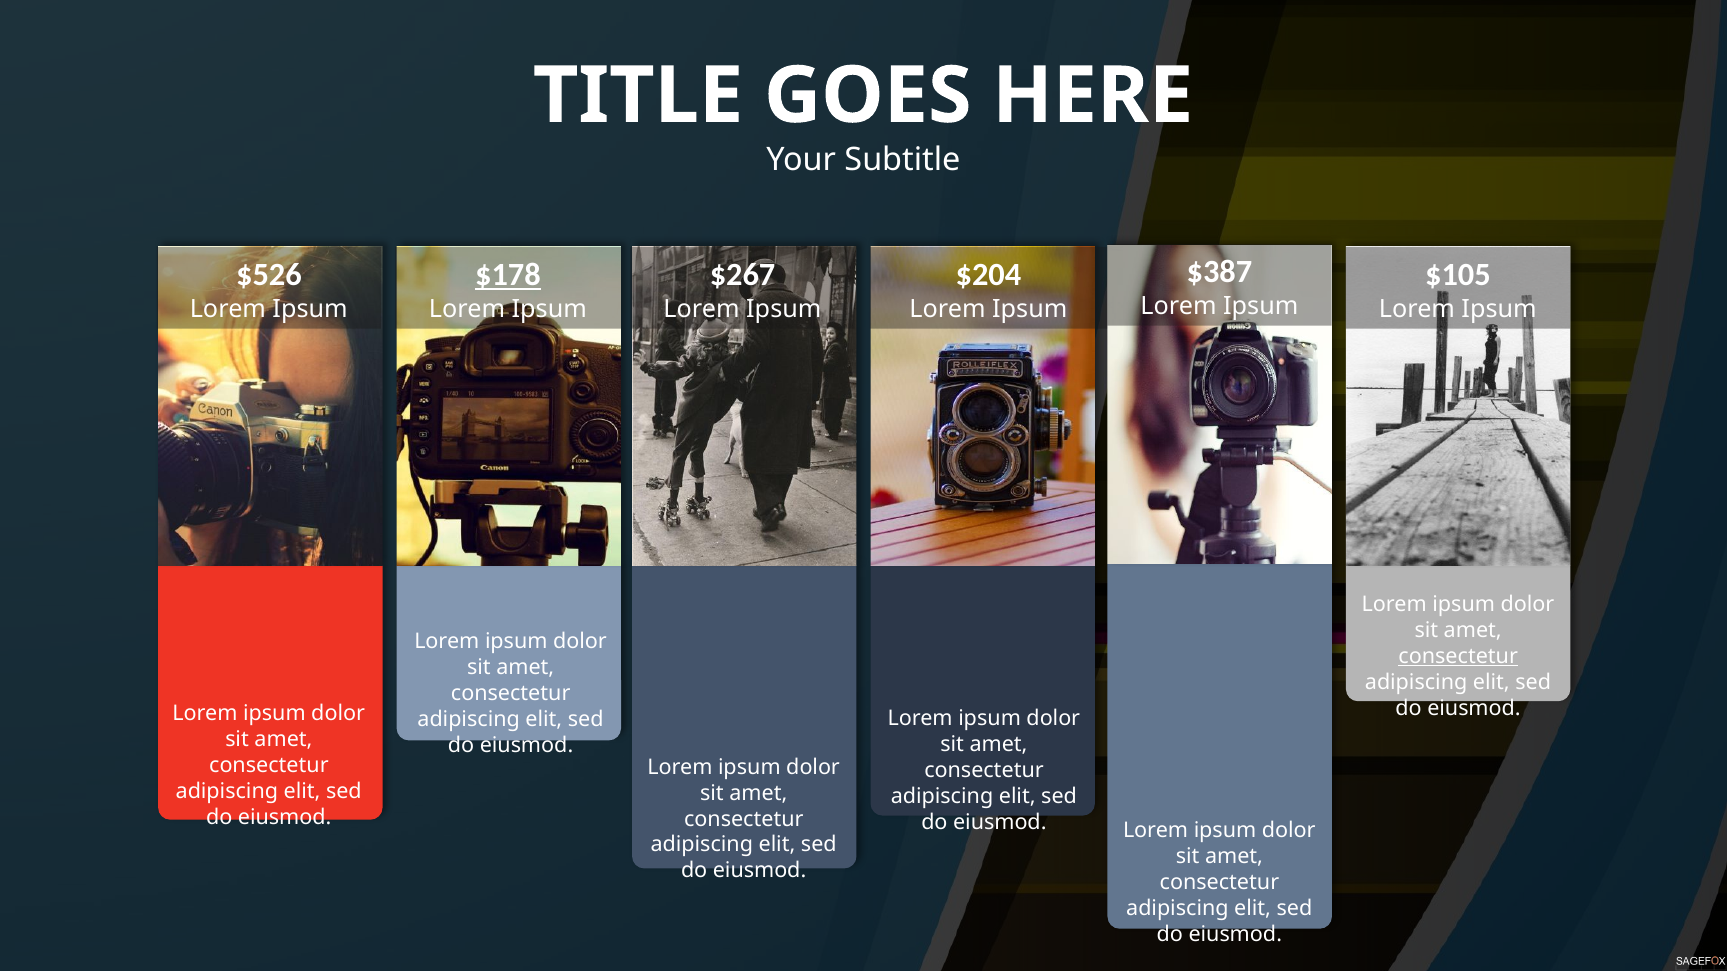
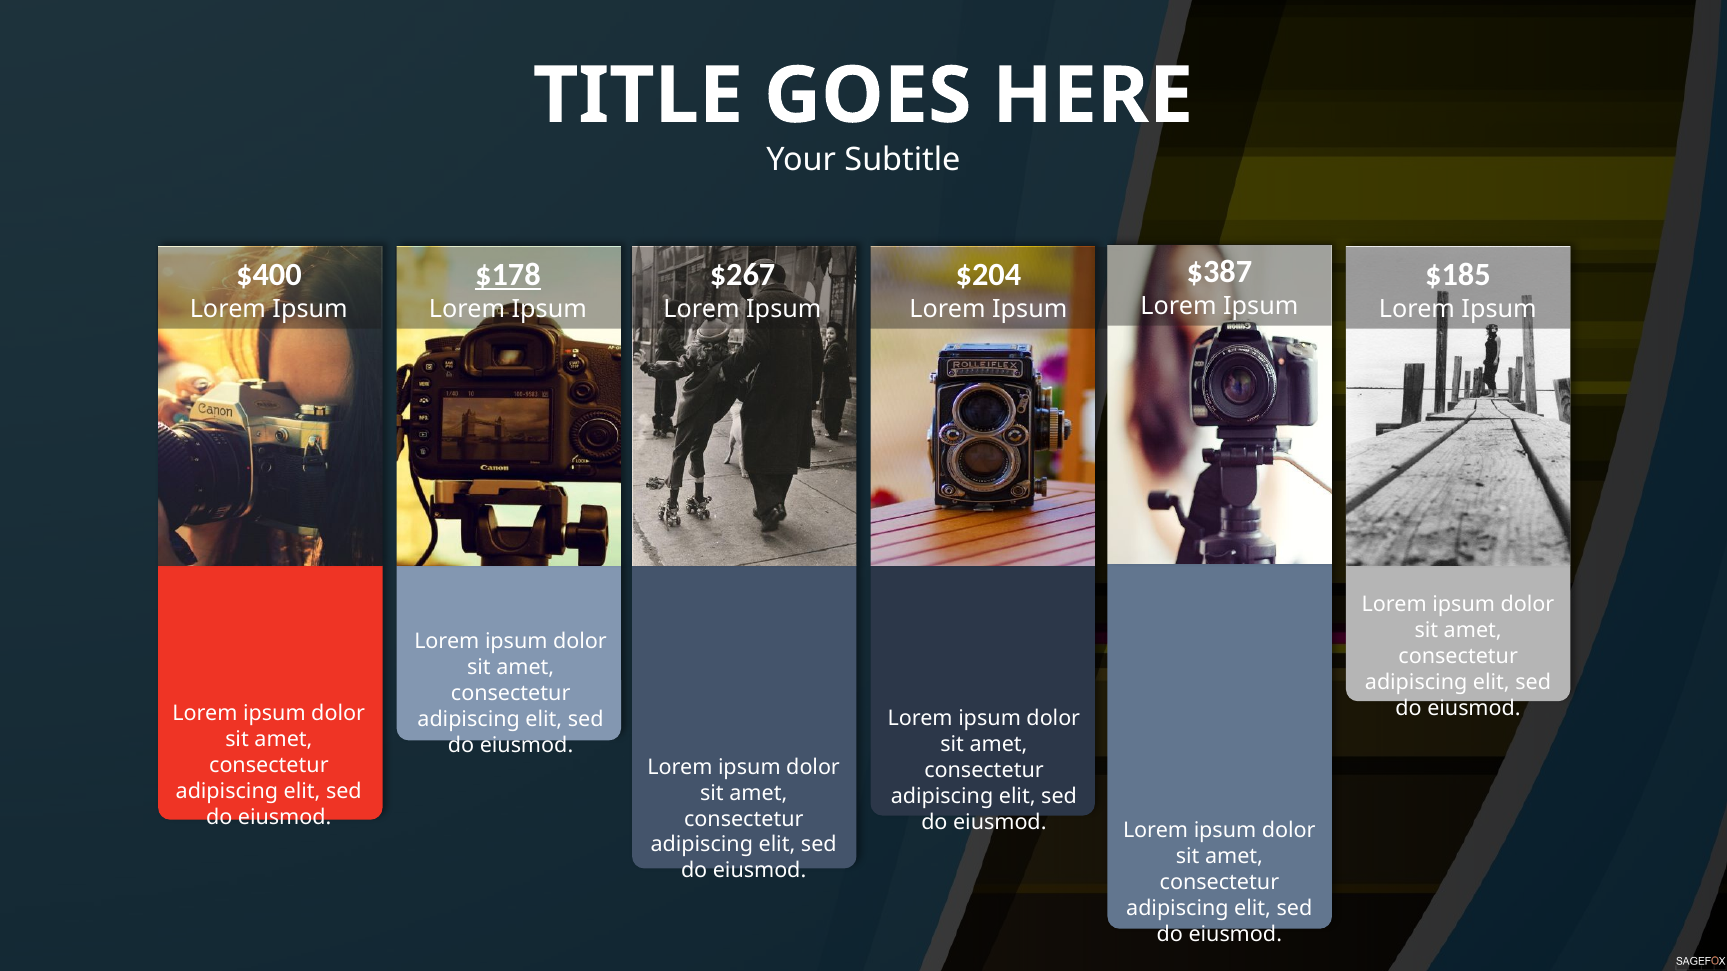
$526: $526 -> $400
$105: $105 -> $185
consectetur at (1458, 656) underline: present -> none
